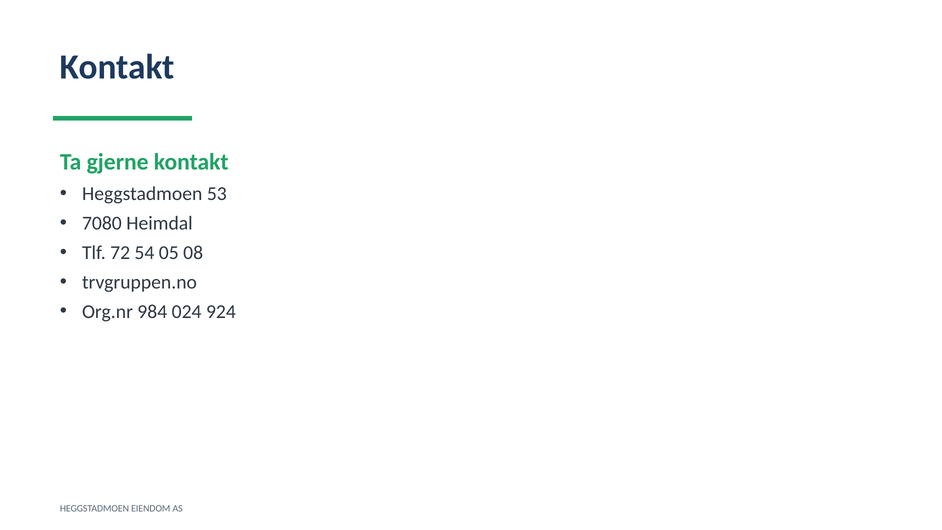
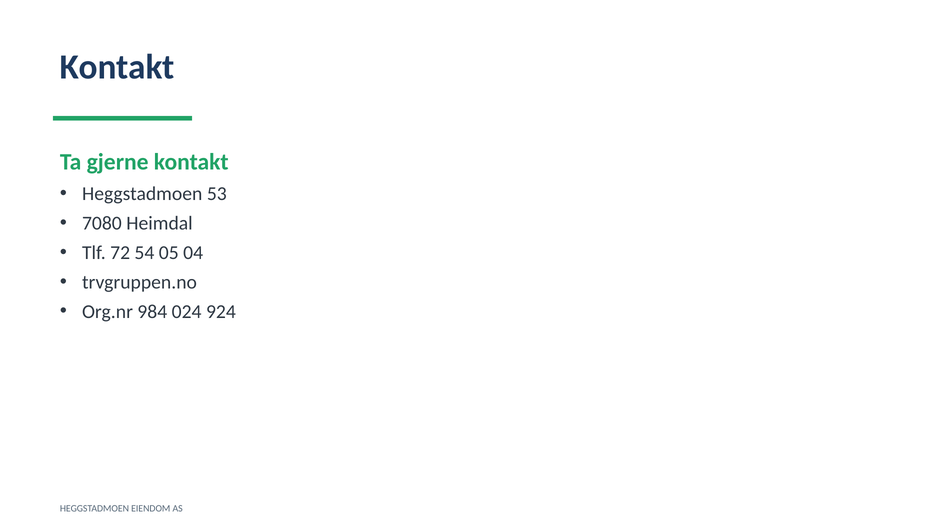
08: 08 -> 04
